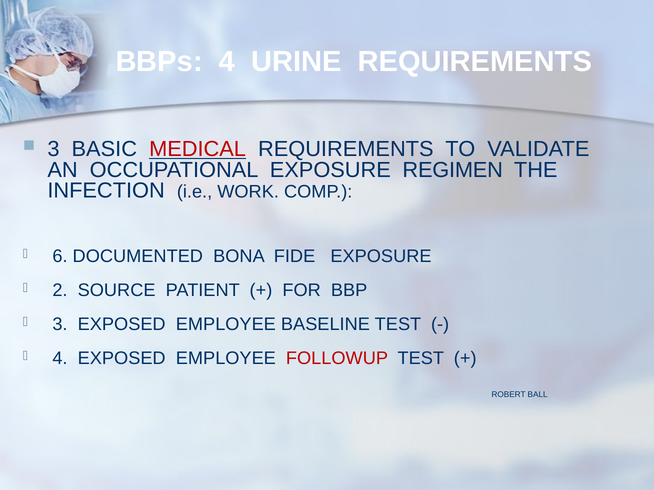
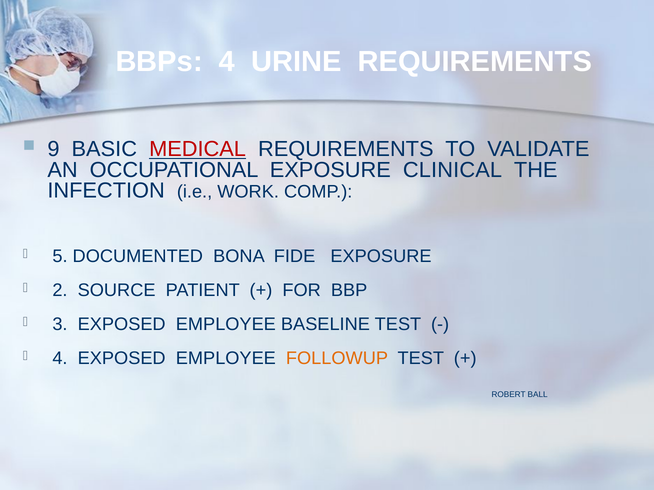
3 at (53, 149): 3 -> 9
REGIMEN: REGIMEN -> CLINICAL
6: 6 -> 5
FOLLOWUP colour: red -> orange
